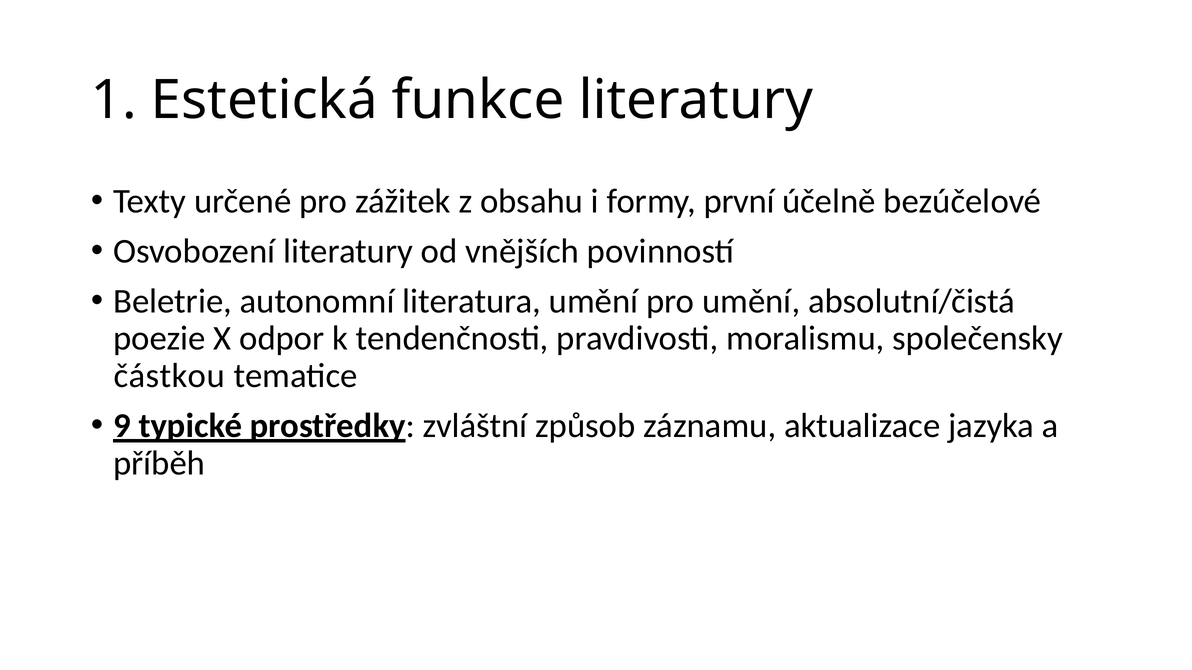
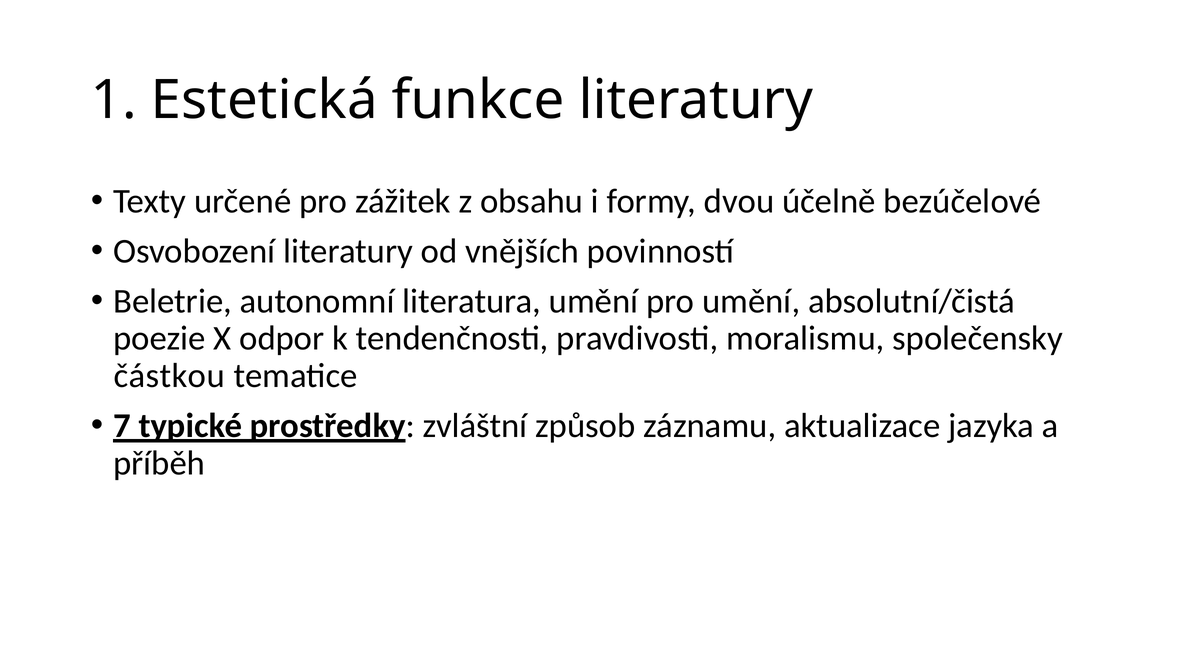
první: první -> dvou
9: 9 -> 7
